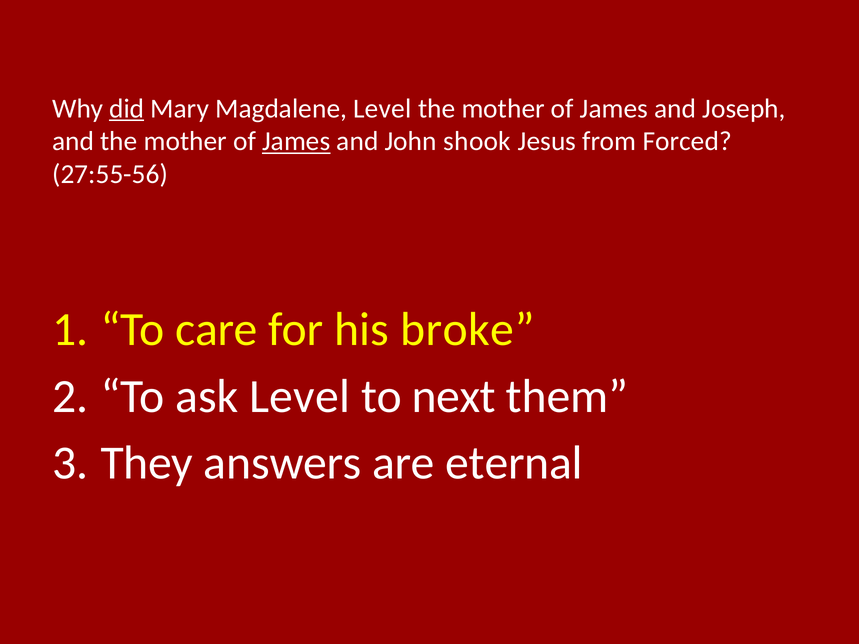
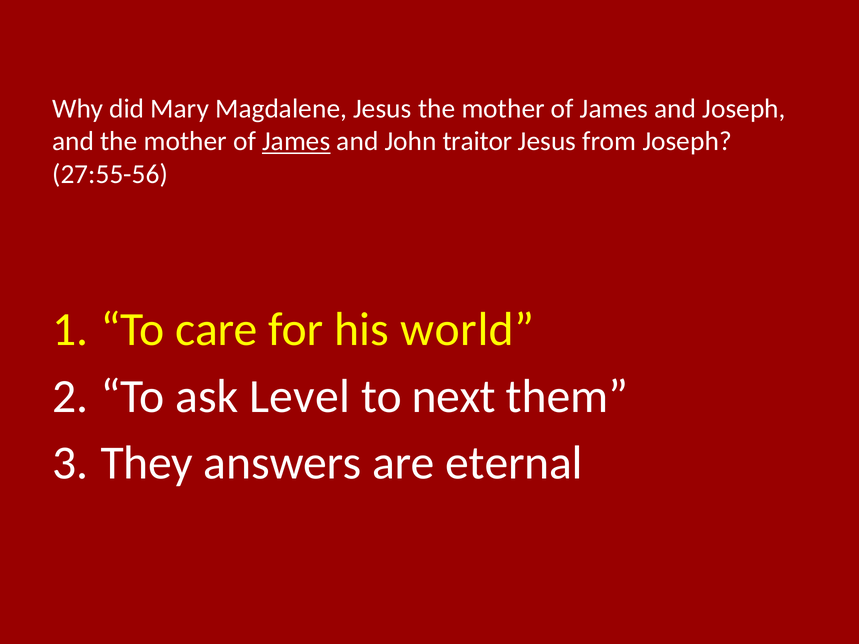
did underline: present -> none
Magdalene Level: Level -> Jesus
shook: shook -> traitor
from Forced: Forced -> Joseph
broke: broke -> world
